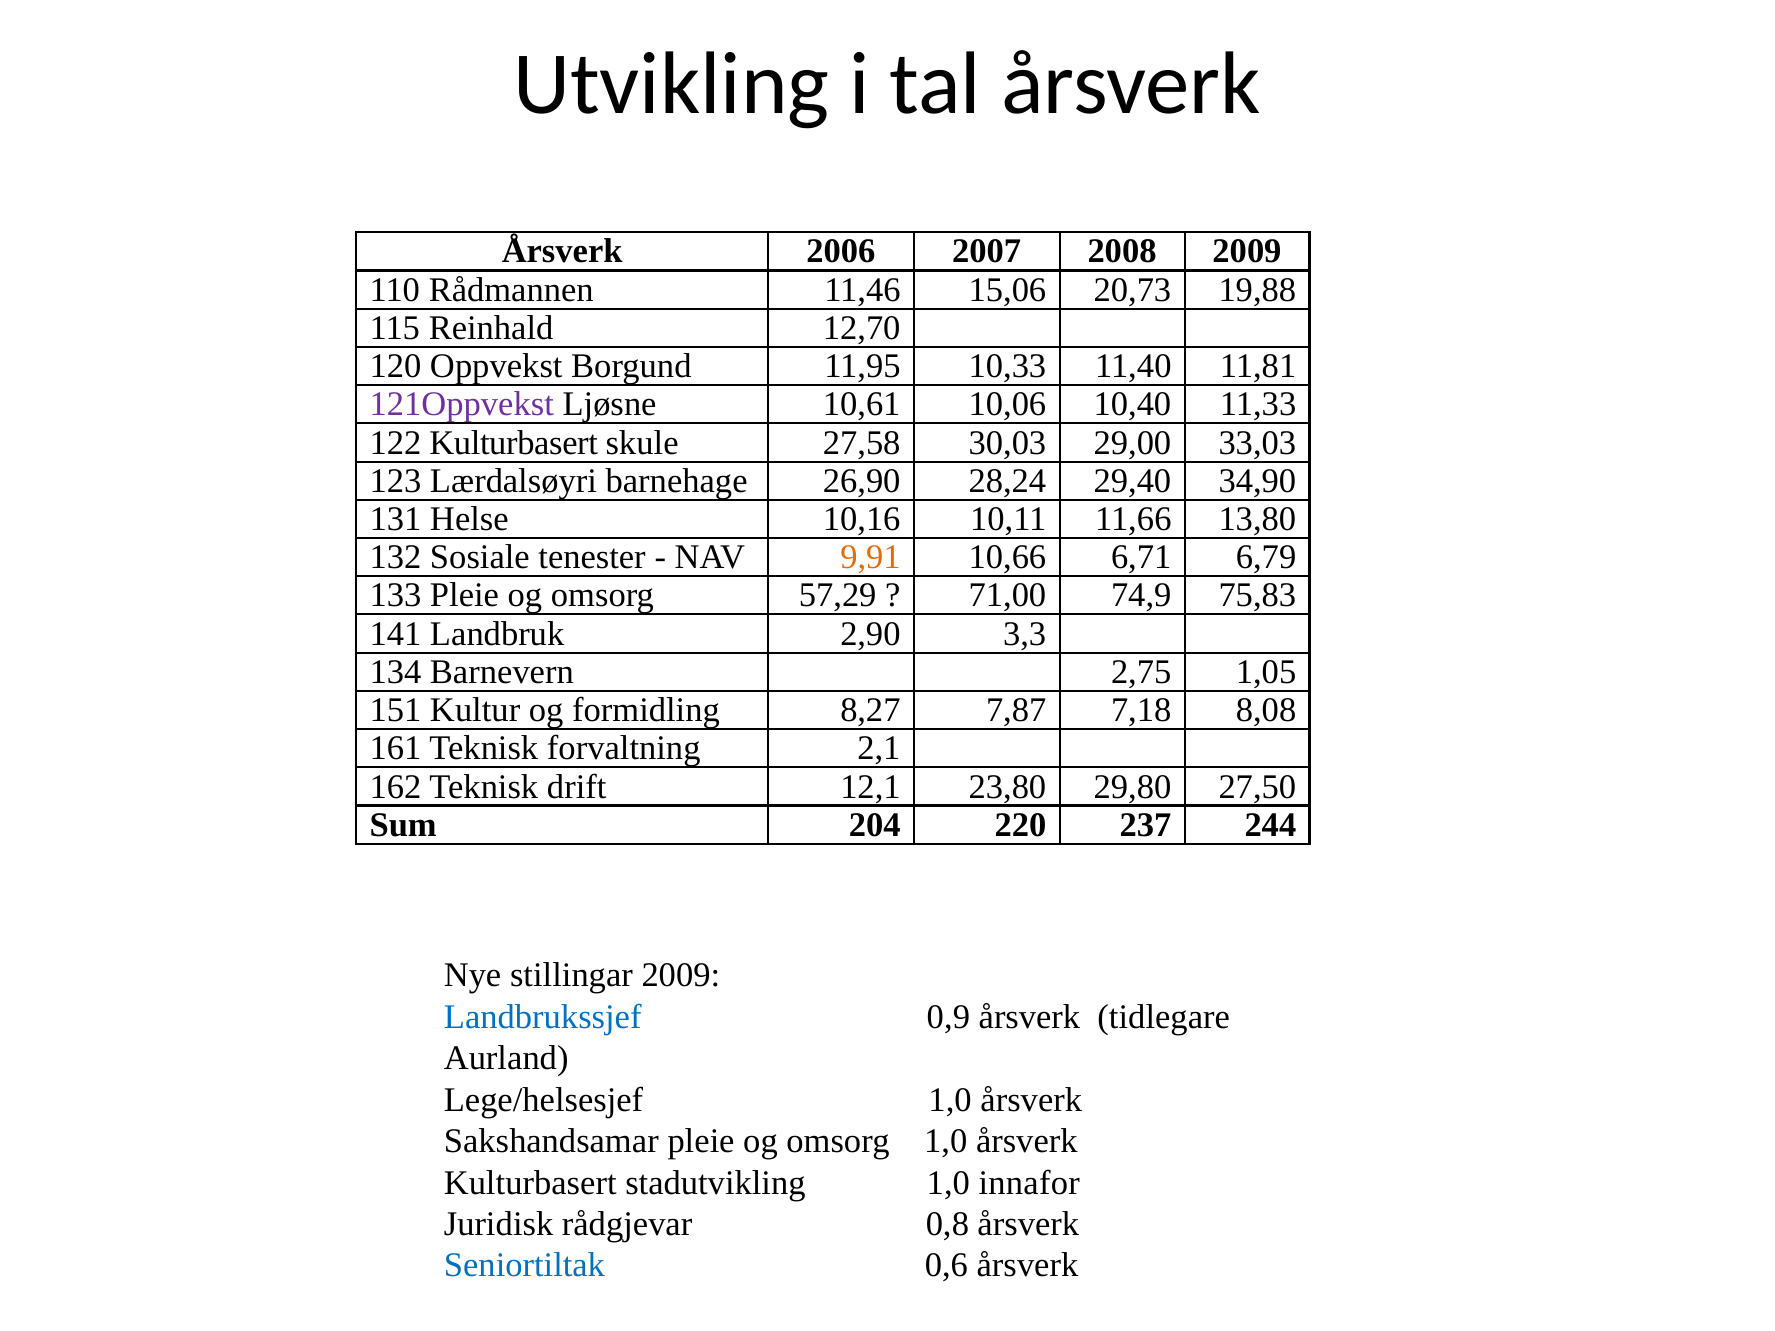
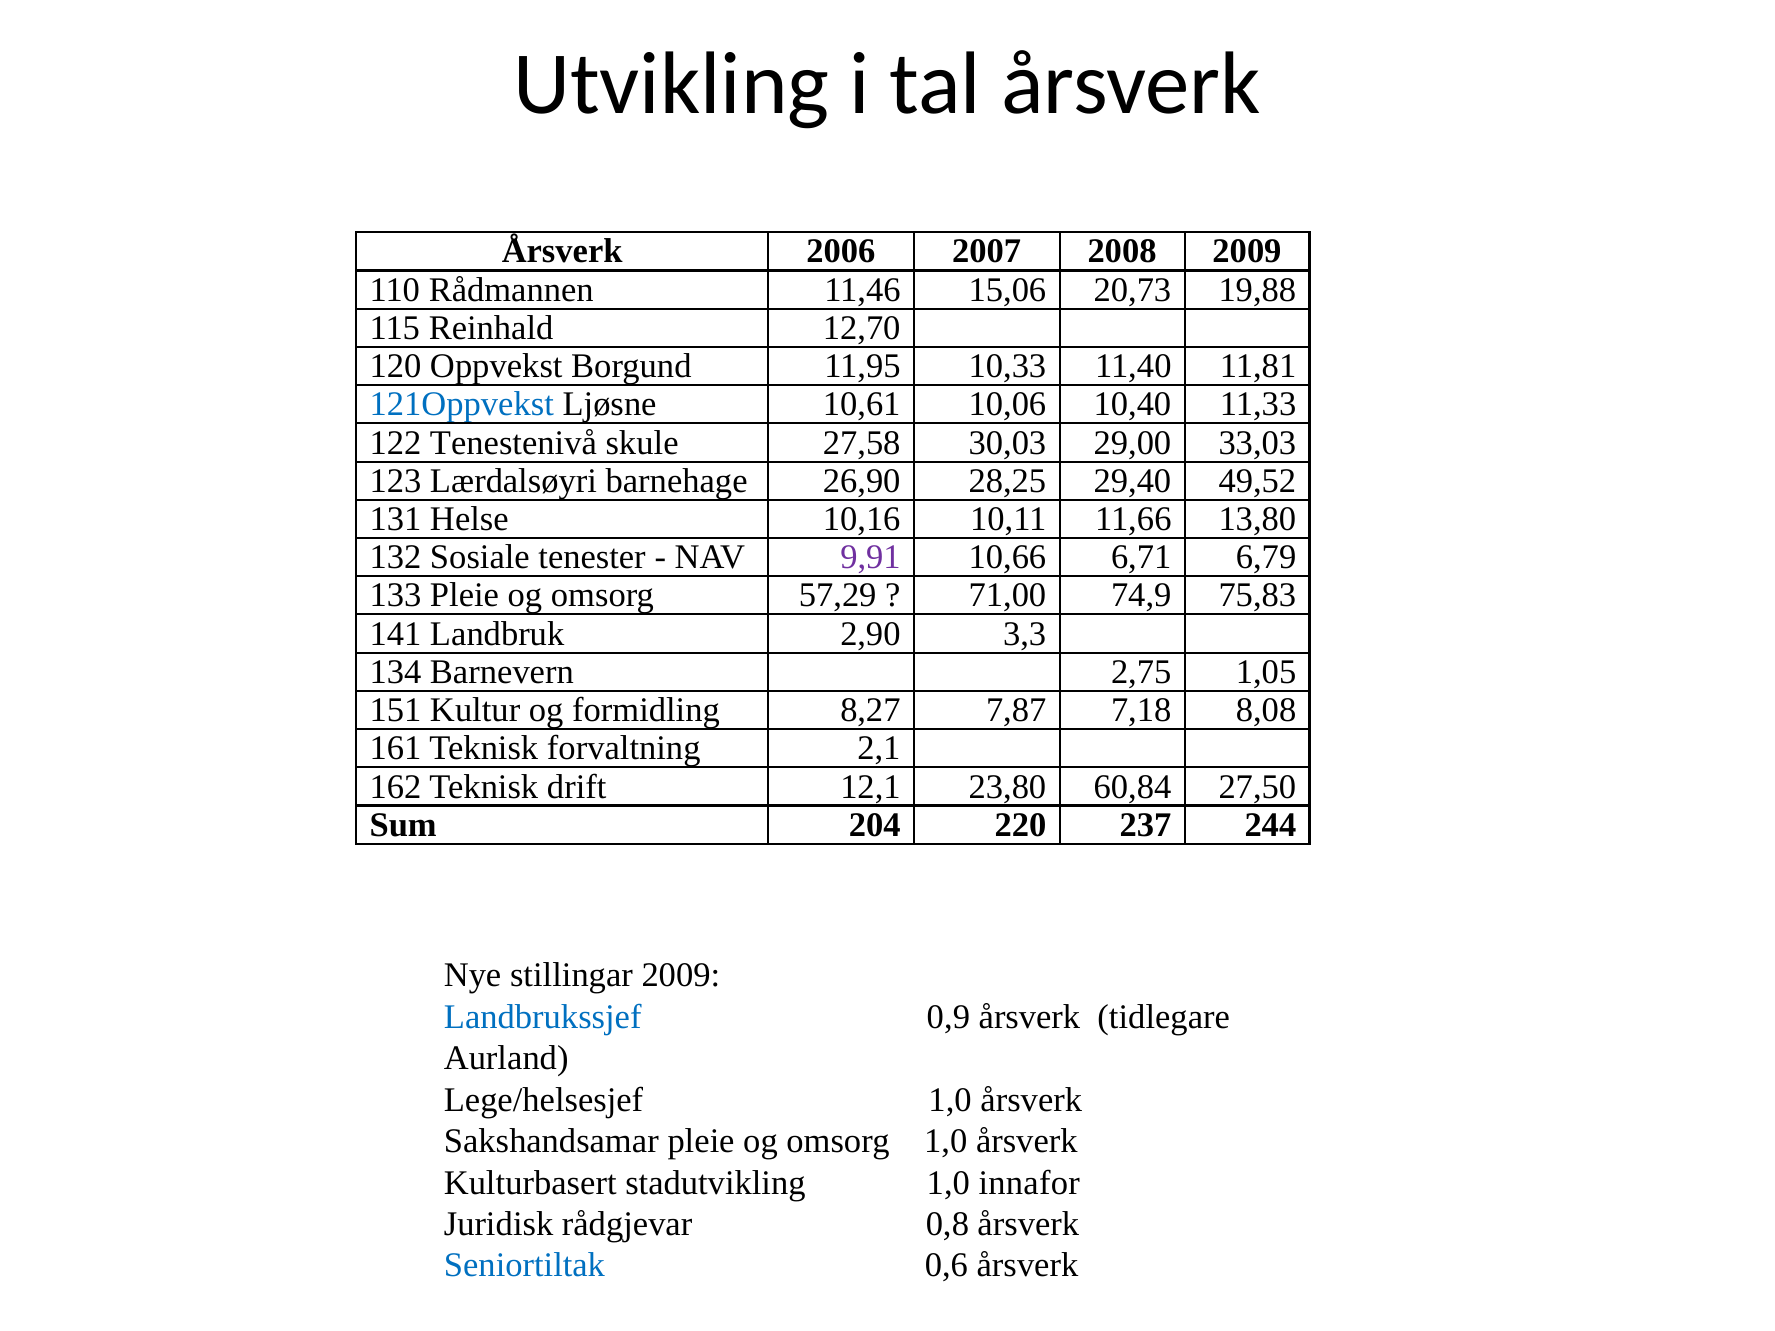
121Oppvekst colour: purple -> blue
122 Kulturbasert: Kulturbasert -> Tenestenivå
28,24: 28,24 -> 28,25
34,90: 34,90 -> 49,52
9,91 colour: orange -> purple
29,80: 29,80 -> 60,84
